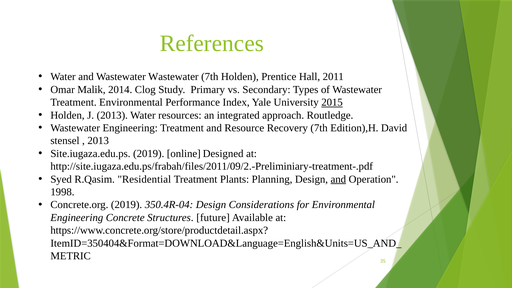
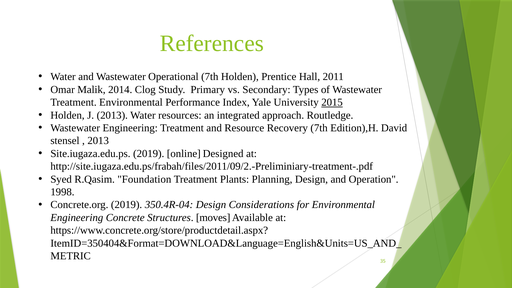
Wastewater Wastewater: Wastewater -> Operational
Residential: Residential -> Foundation
and at (338, 179) underline: present -> none
future: future -> moves
